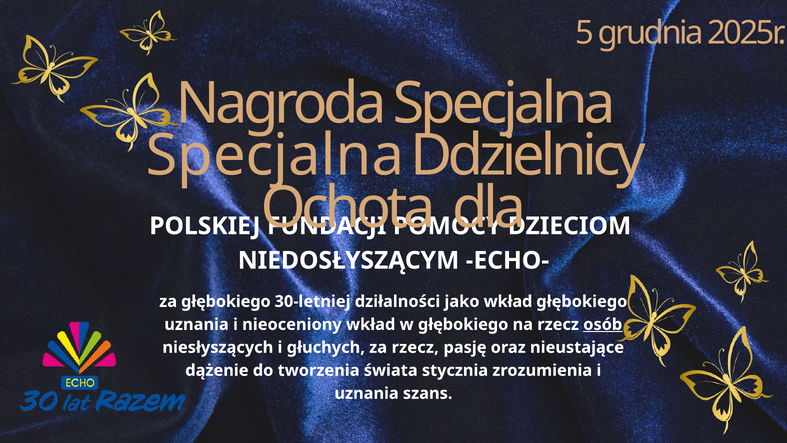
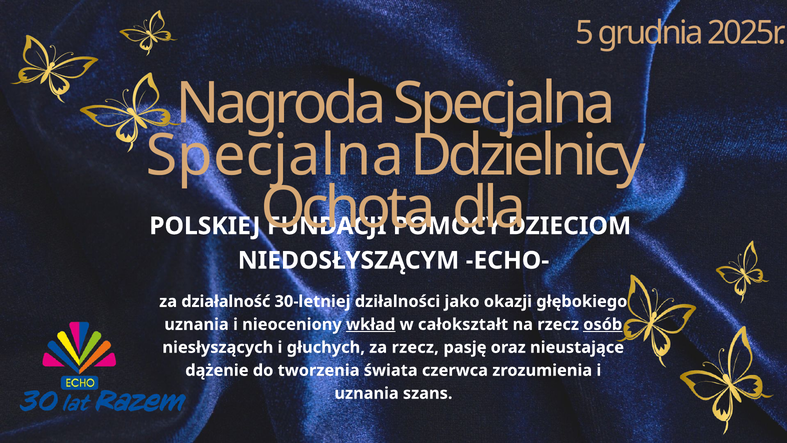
za głębokiego: głębokiego -> działalność
jako wkład: wkład -> okazji
wkład at (371, 324) underline: none -> present
w głębokiego: głębokiego -> całokształt
stycznia: stycznia -> czerwca
